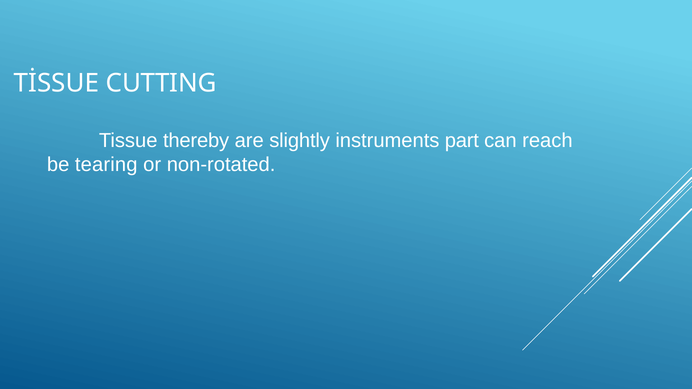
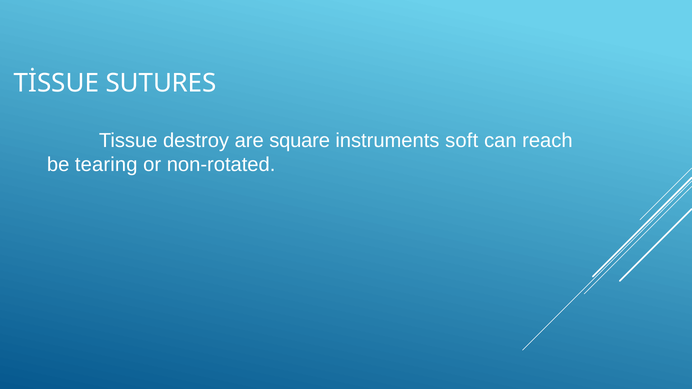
CUTTING: CUTTING -> SUTURES
thereby: thereby -> destroy
slightly: slightly -> square
part: part -> soft
